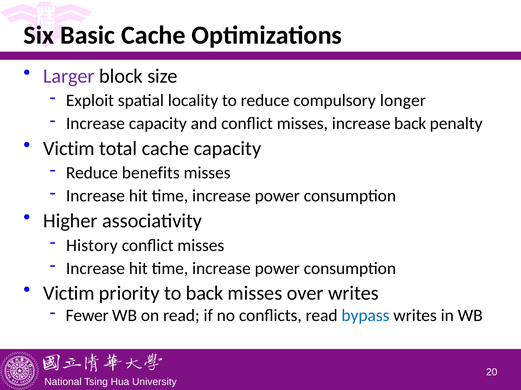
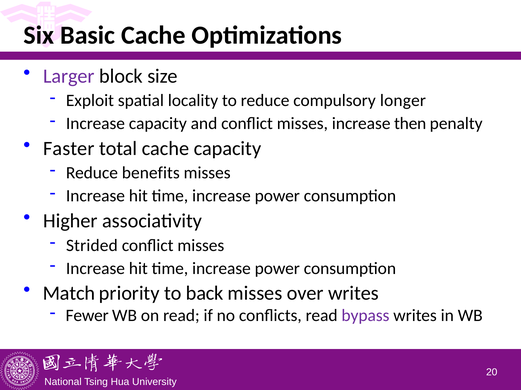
increase back: back -> then
Victim at (69, 149): Victim -> Faster
History: History -> Strided
Victim at (69, 294): Victim -> Match
bypass colour: blue -> purple
